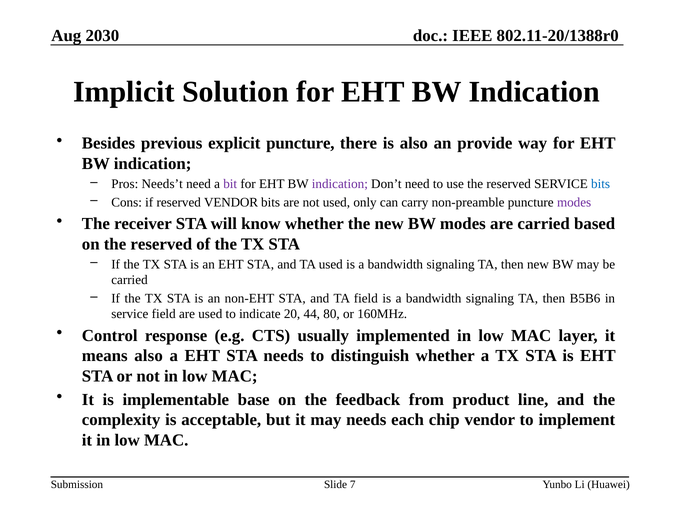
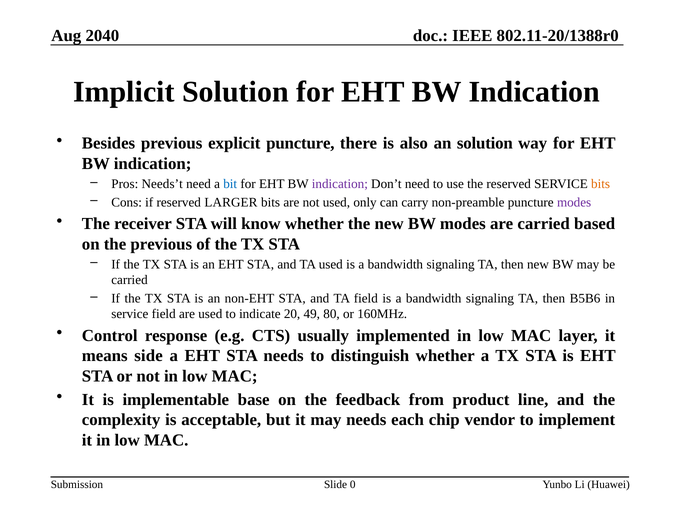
2030: 2030 -> 2040
an provide: provide -> solution
bit colour: purple -> blue
bits at (601, 184) colour: blue -> orange
reserved VENDOR: VENDOR -> LARGER
on the reserved: reserved -> previous
44: 44 -> 49
means also: also -> side
7: 7 -> 0
